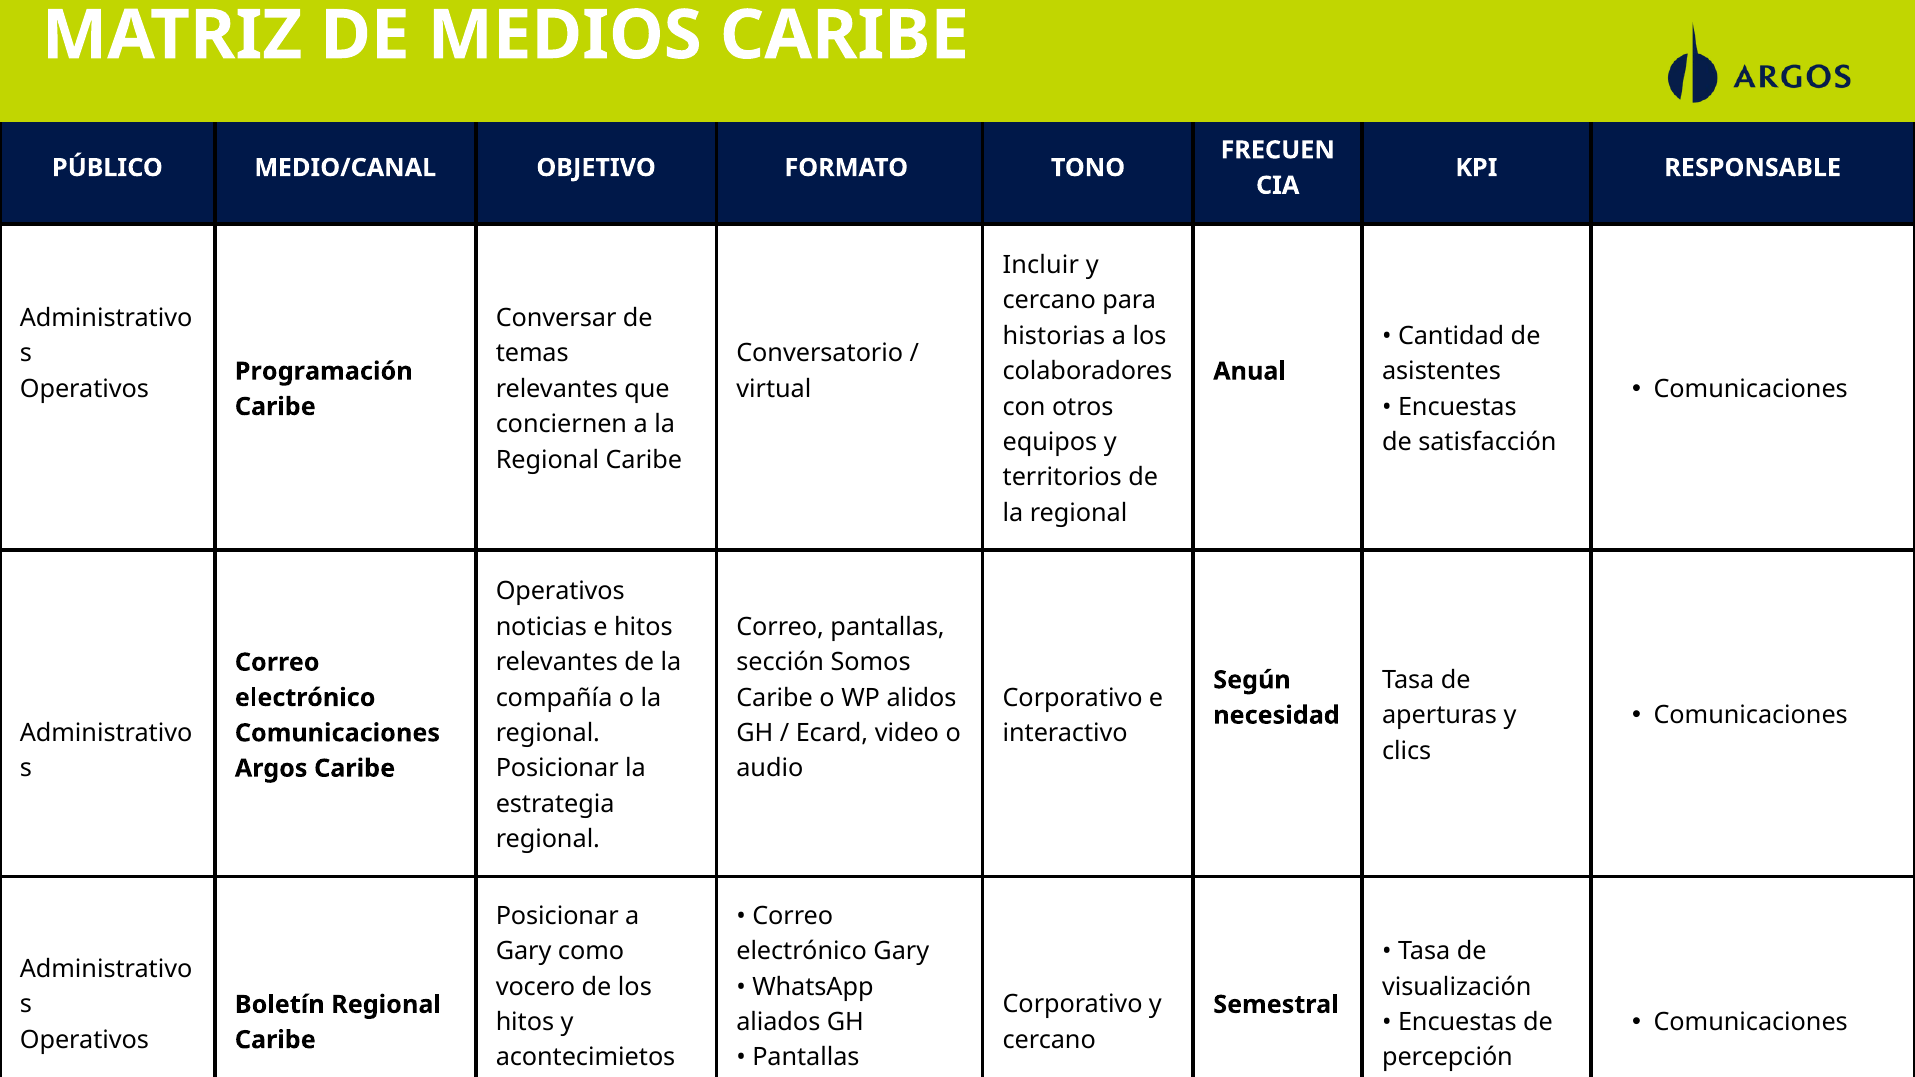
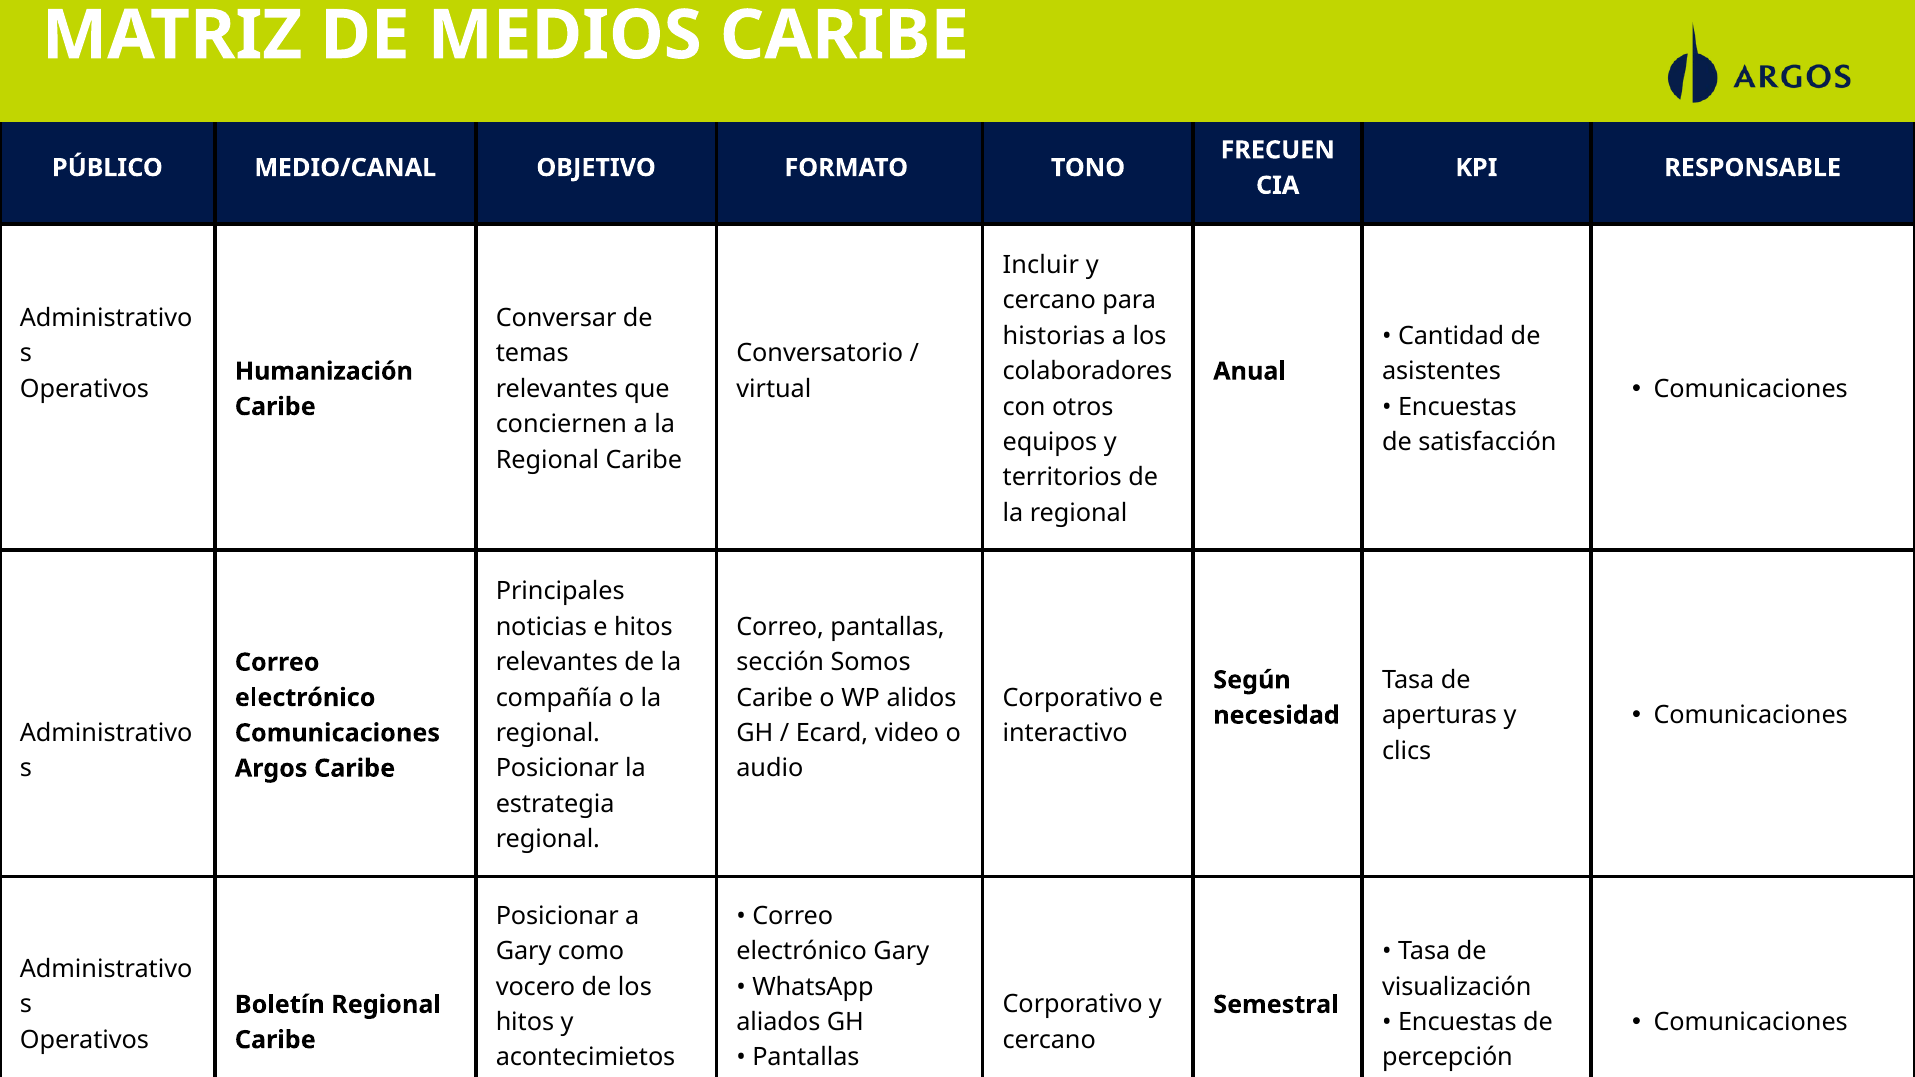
Programación: Programación -> Humanización
Operativos at (560, 592): Operativos -> Principales
